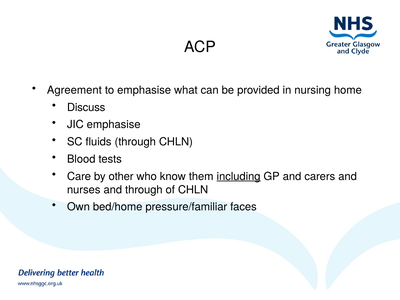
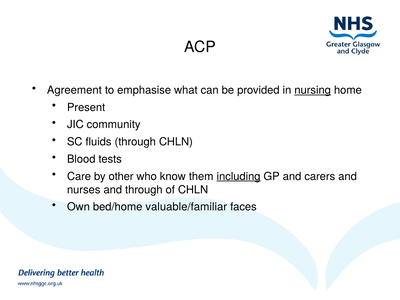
nursing underline: none -> present
Discuss: Discuss -> Present
JIC emphasise: emphasise -> community
pressure/familiar: pressure/familiar -> valuable/familiar
